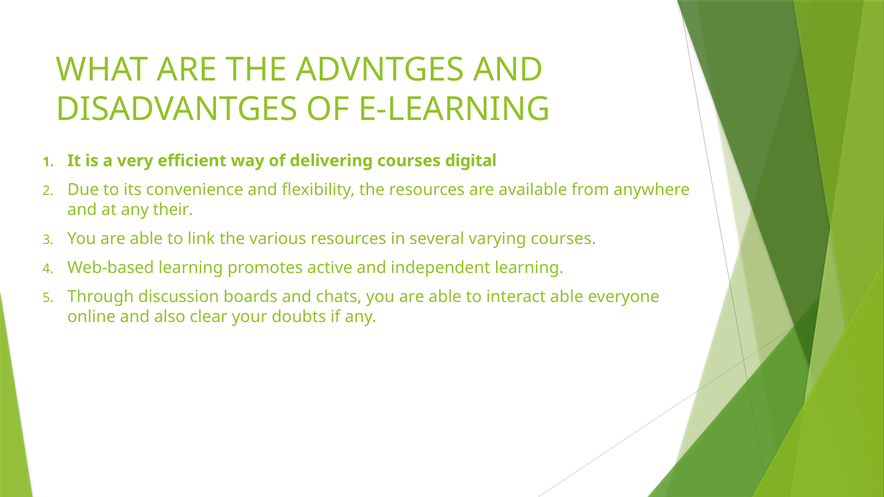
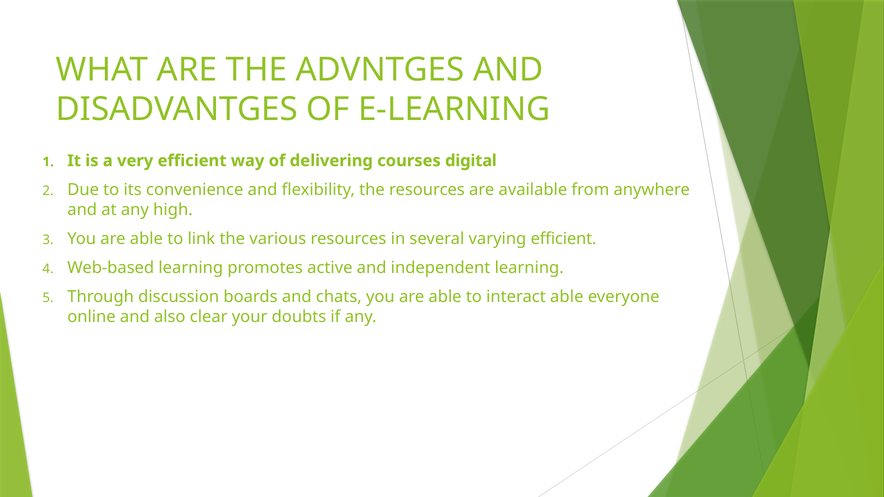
their: their -> high
varying courses: courses -> efficient
